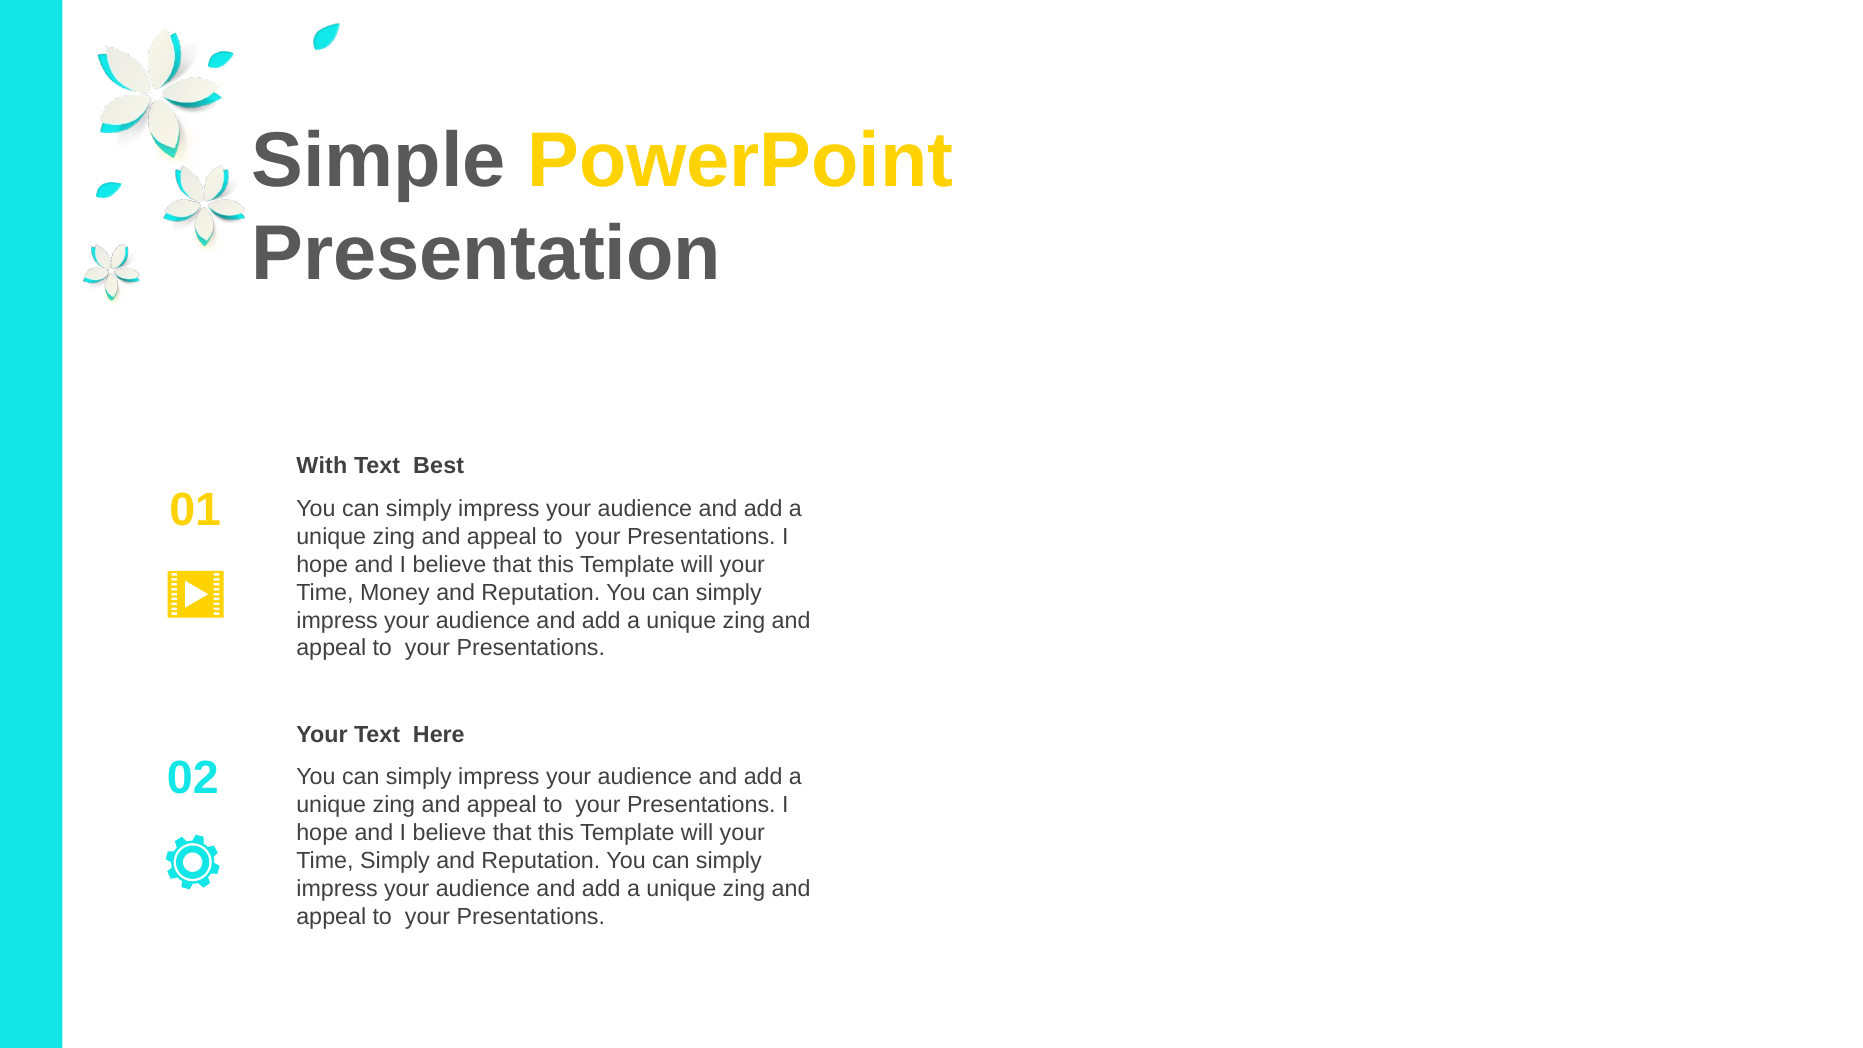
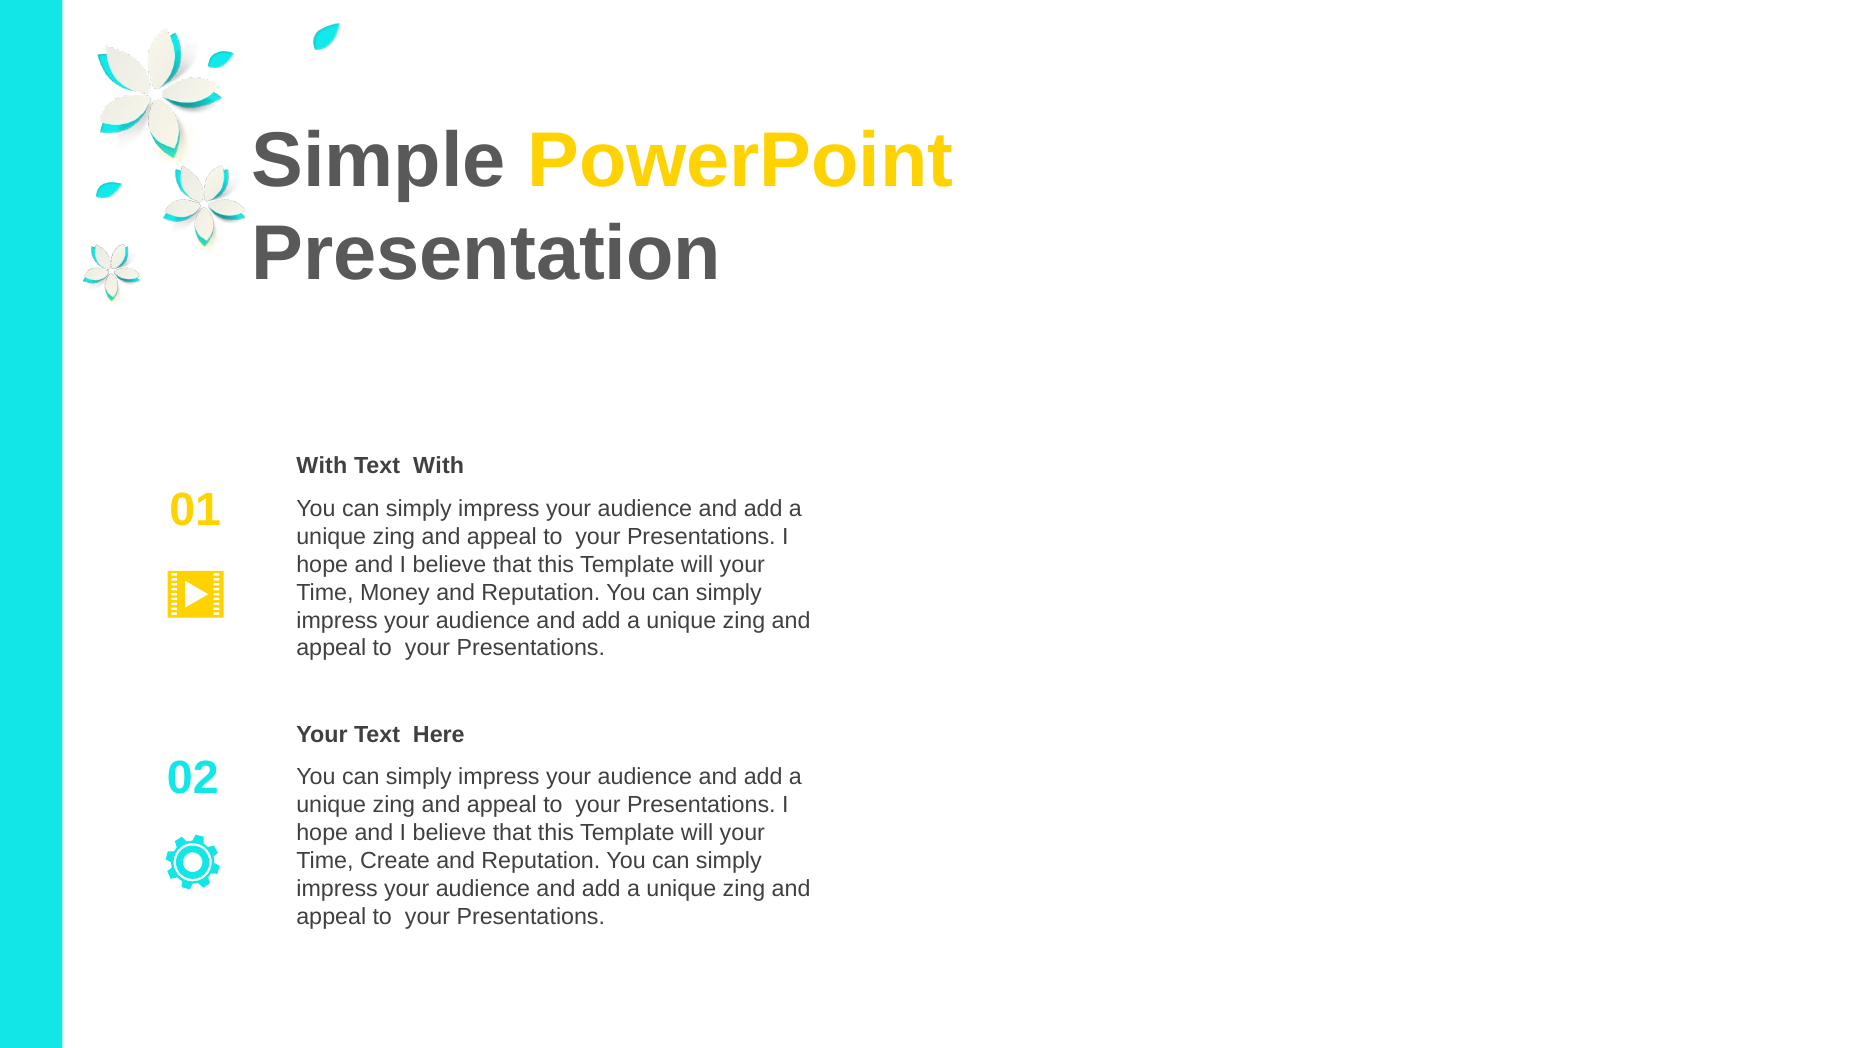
Text Best: Best -> With
Time Simply: Simply -> Create
